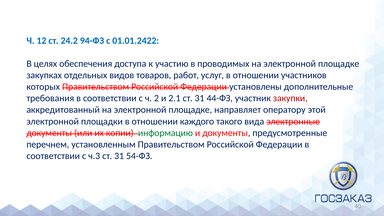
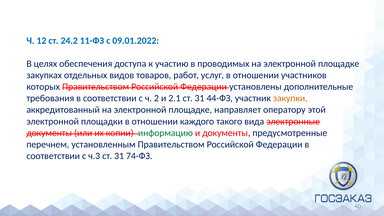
94-ФЗ: 94-ФЗ -> 11-ФЗ
01.01.2422: 01.01.2422 -> 09.01.2022
закупки colour: red -> orange
54-ФЗ: 54-ФЗ -> 74-ФЗ
